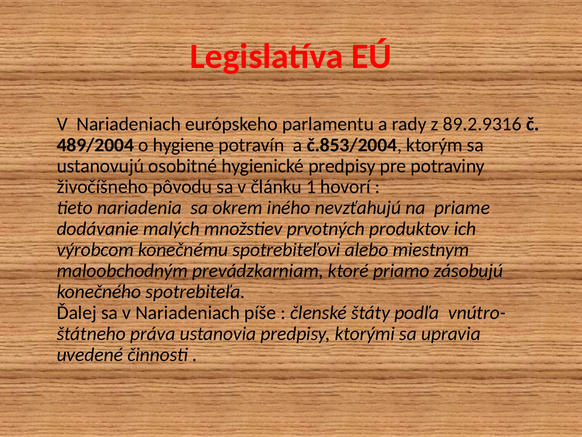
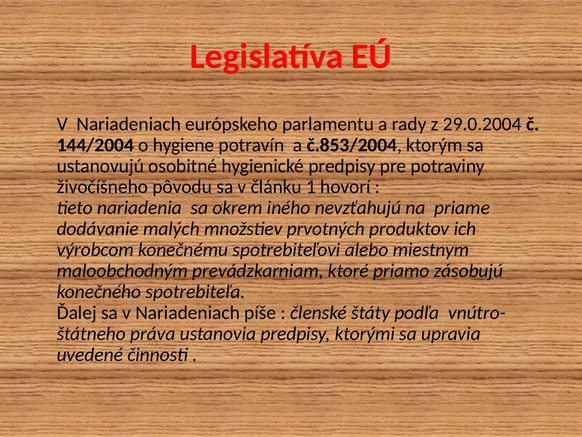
89.2.9316: 89.2.9316 -> 29.0.2004
489/2004: 489/2004 -> 144/2004
